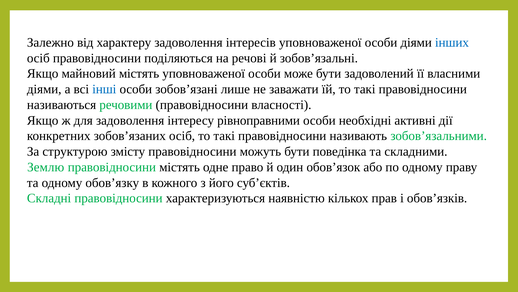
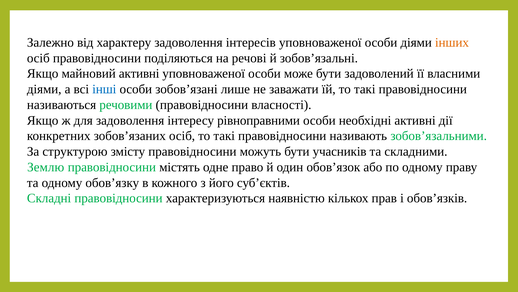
інших colour: blue -> orange
майновий містять: містять -> активні
поведінка: поведінка -> учасників
